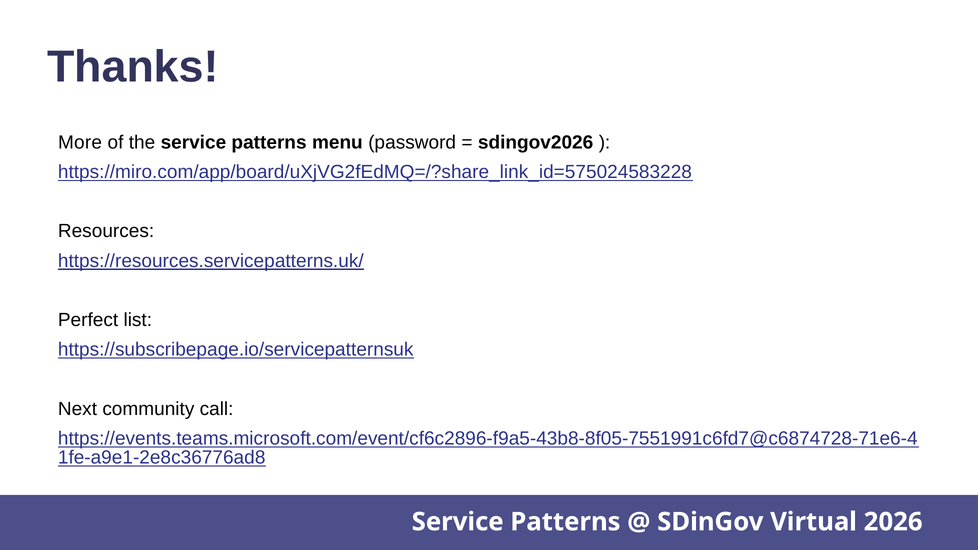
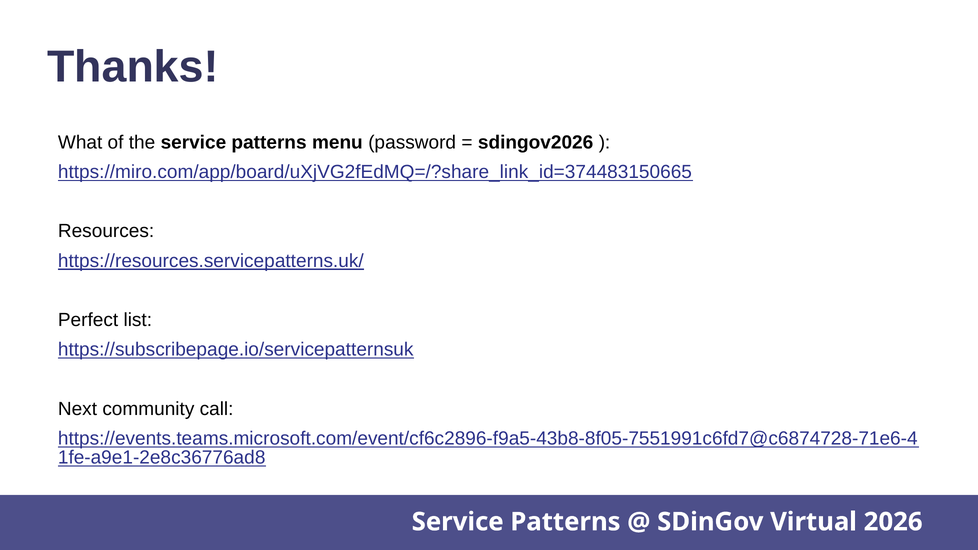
More: More -> What
https://miro.com/app/board/uXjVG2fEdMQ=/?share_link_id=575024583228: https://miro.com/app/board/uXjVG2fEdMQ=/?share_link_id=575024583228 -> https://miro.com/app/board/uXjVG2fEdMQ=/?share_link_id=374483150665
